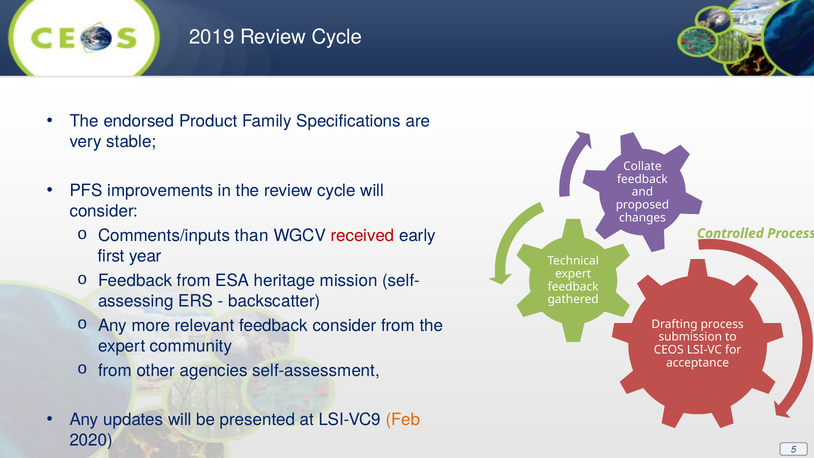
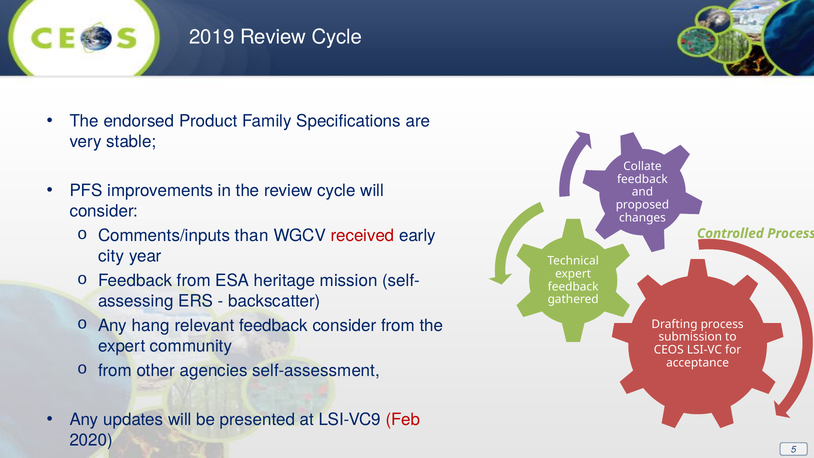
first: first -> city
more: more -> hang
Feb colour: orange -> red
